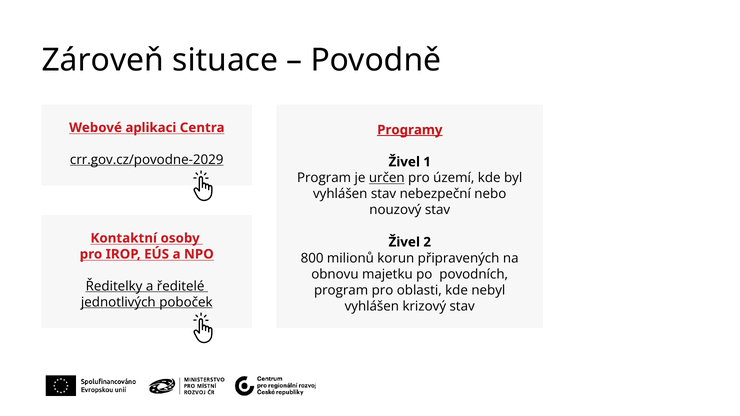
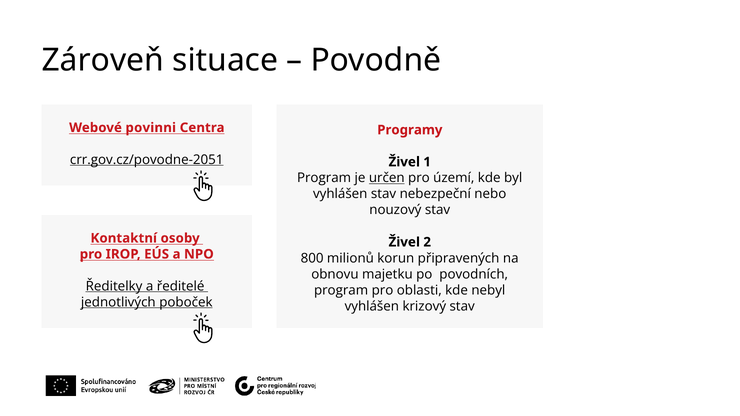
aplikaci: aplikaci -> povinni
Programy underline: present -> none
crr.gov.cz/povodne-2029: crr.gov.cz/povodne-2029 -> crr.gov.cz/povodne-2051
